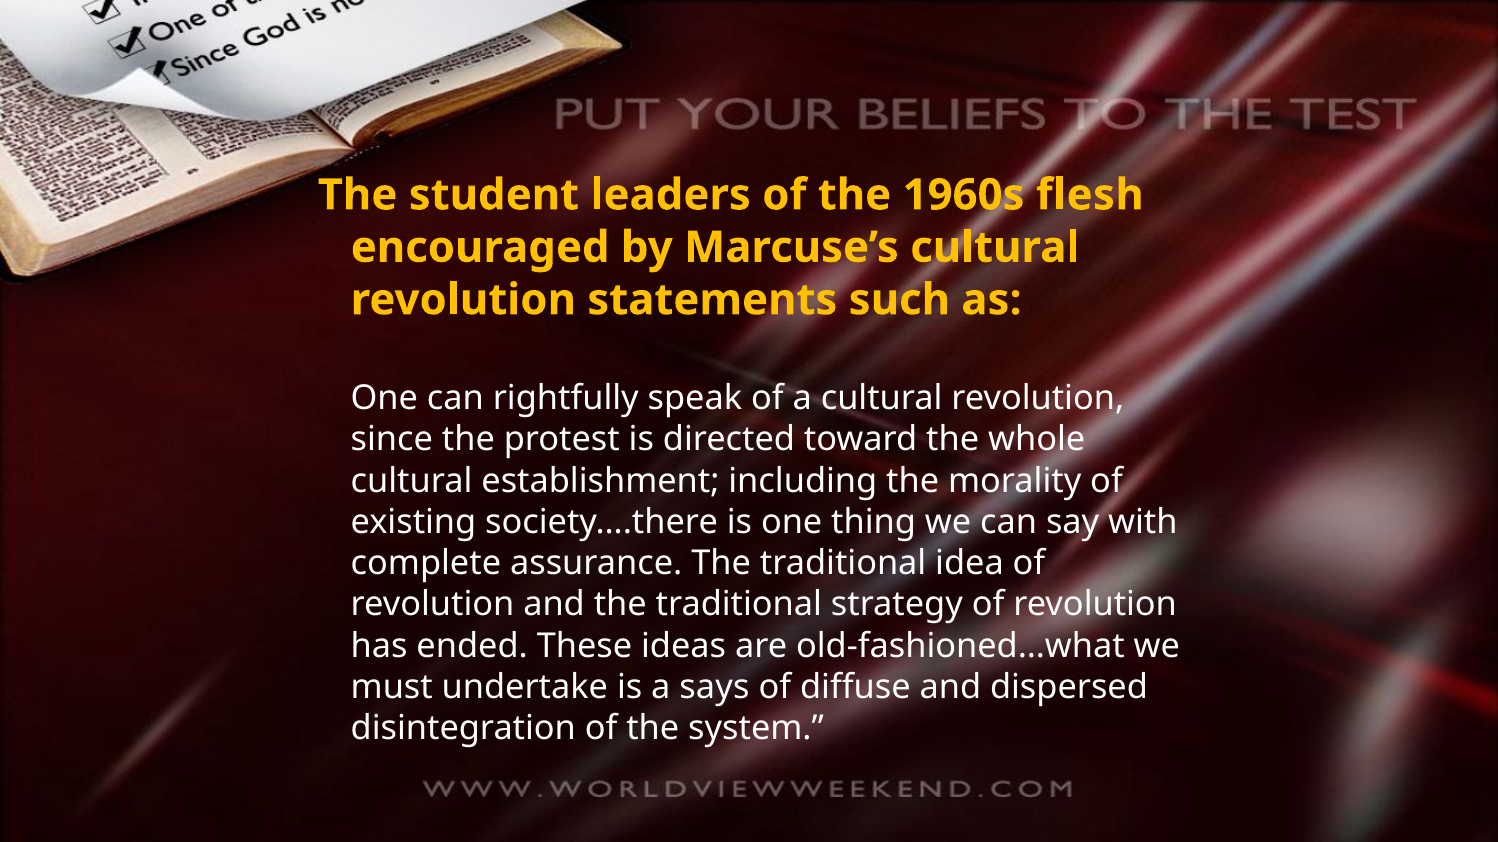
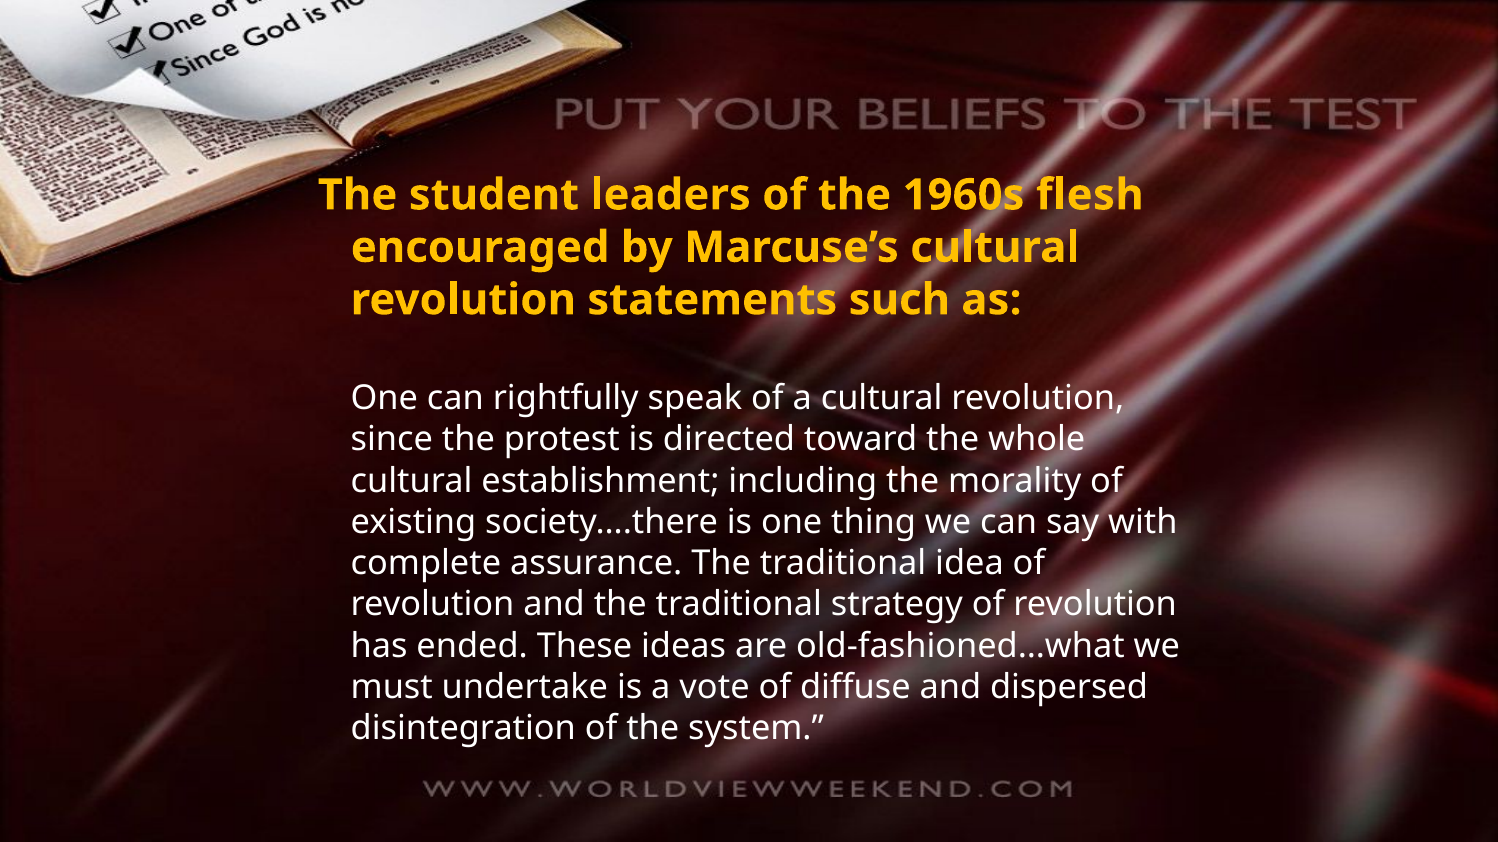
says: says -> vote
